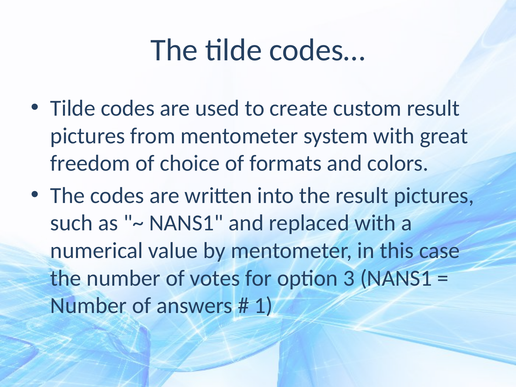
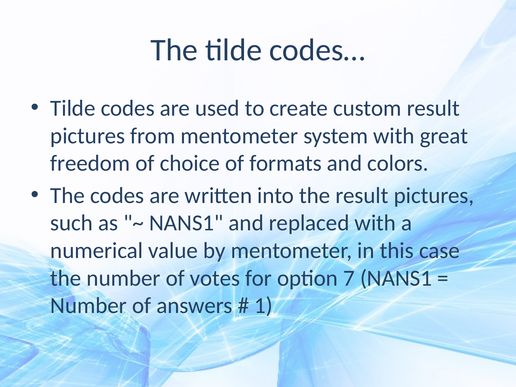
3: 3 -> 7
